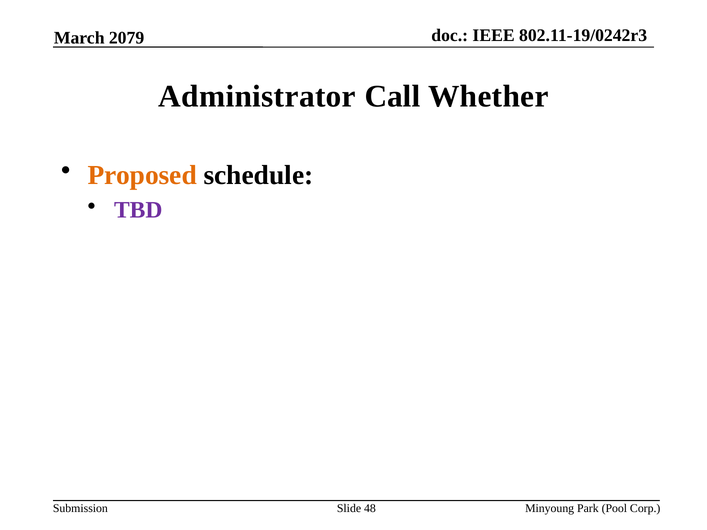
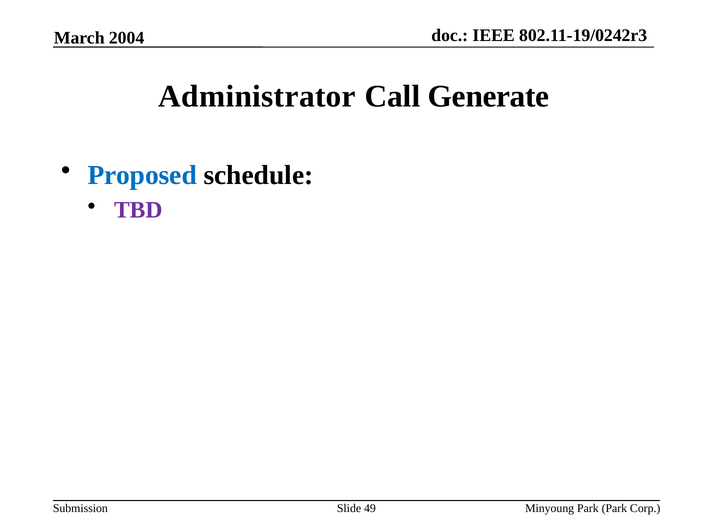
2079: 2079 -> 2004
Whether: Whether -> Generate
Proposed colour: orange -> blue
48: 48 -> 49
Park Pool: Pool -> Park
